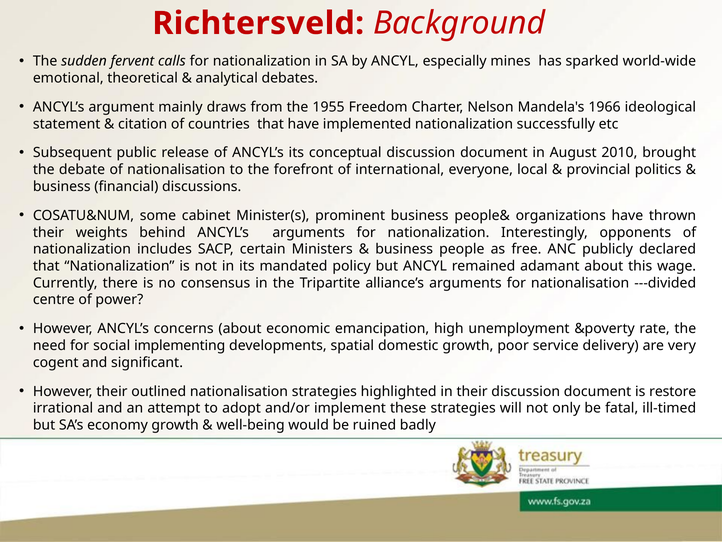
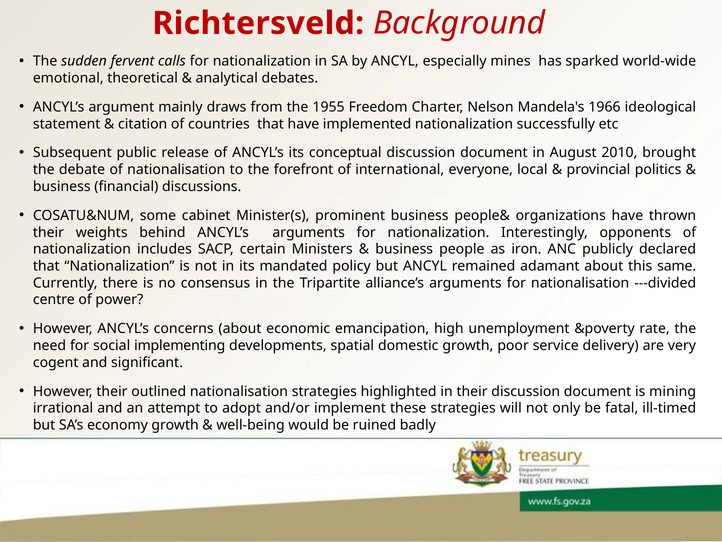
free: free -> iron
wage: wage -> same
restore: restore -> mining
